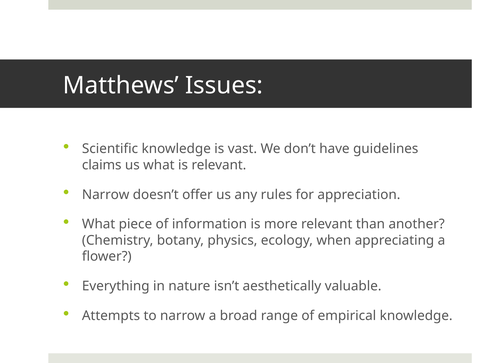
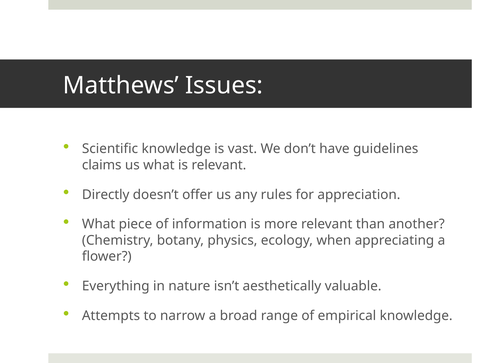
Narrow at (106, 195): Narrow -> Directly
